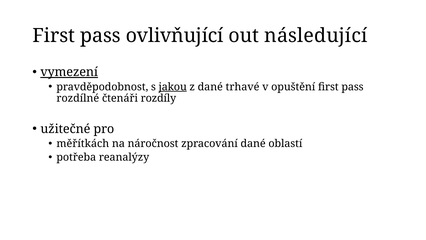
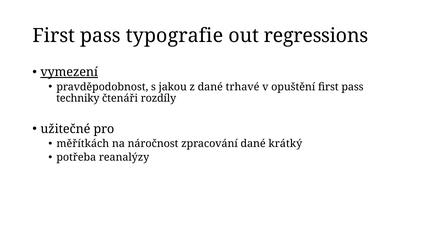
ovlivňující: ovlivňující -> typografie
následující: následující -> regressions
jakou underline: present -> none
rozdílné: rozdílné -> techniky
oblastí: oblastí -> krátký
